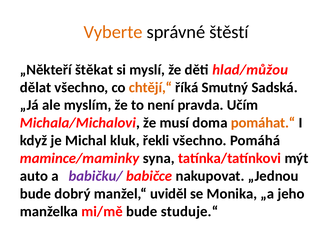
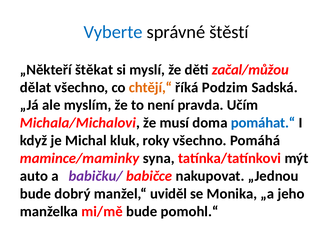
Vyberte colour: orange -> blue
hlad/můžou: hlad/můžou -> začal/můžou
Smutný: Smutný -> Podzim
pomáhat.“ colour: orange -> blue
řekli: řekli -> roky
studuje.“: studuje.“ -> pomohl.“
